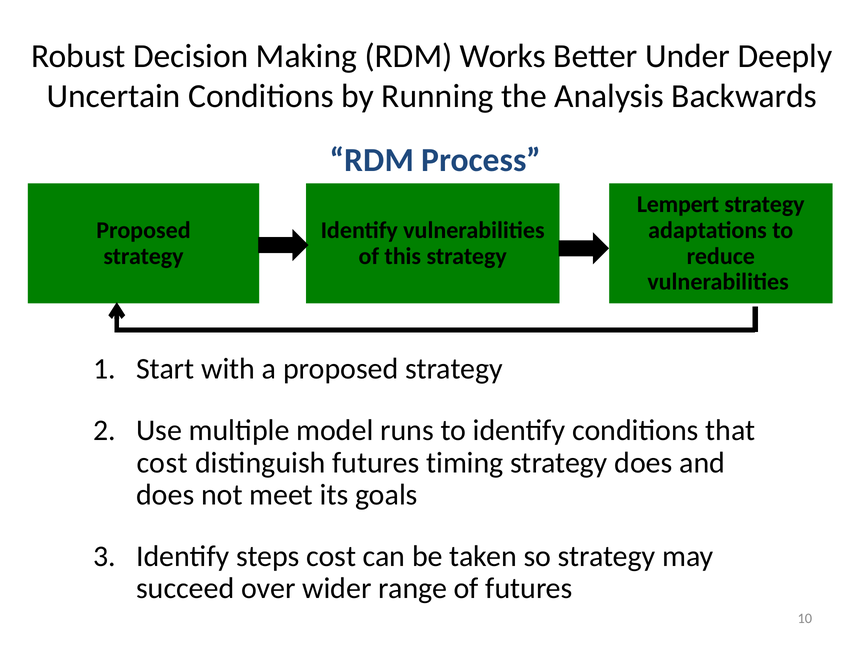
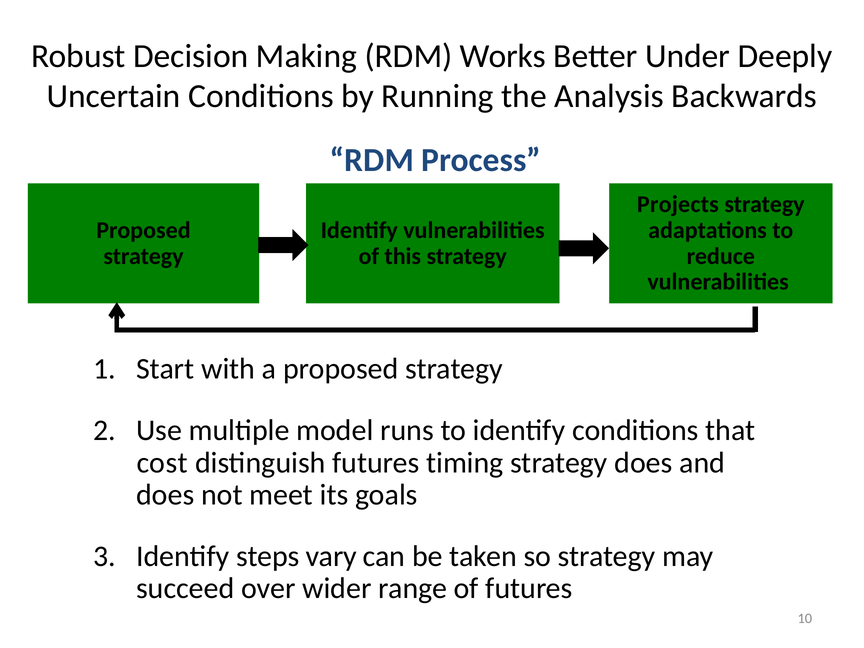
Lempert: Lempert -> Projects
steps cost: cost -> vary
